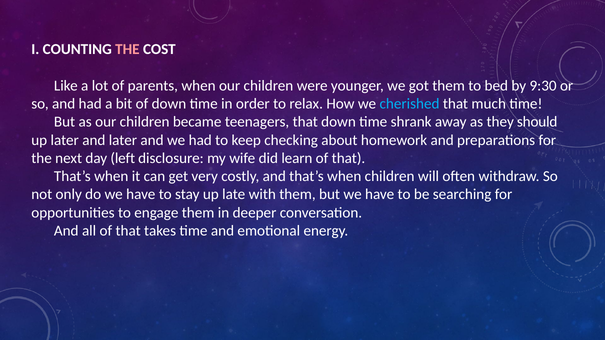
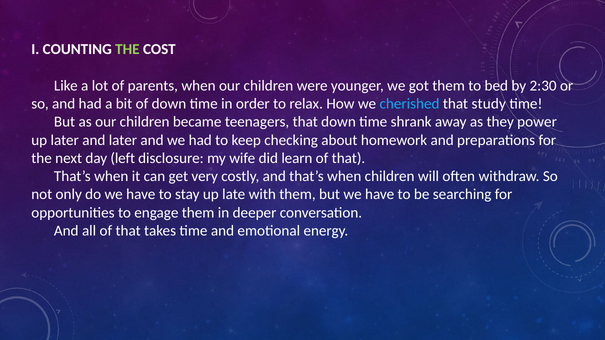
THE at (127, 49) colour: pink -> light green
9:30: 9:30 -> 2:30
much: much -> study
should: should -> power
